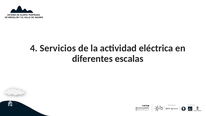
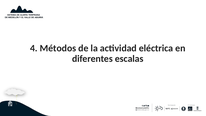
Servicios: Servicios -> Métodos
